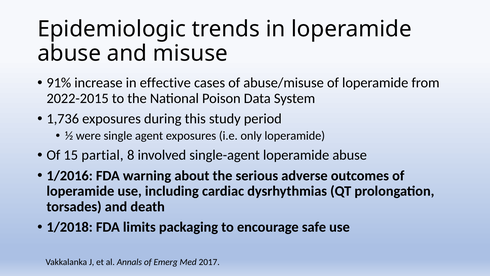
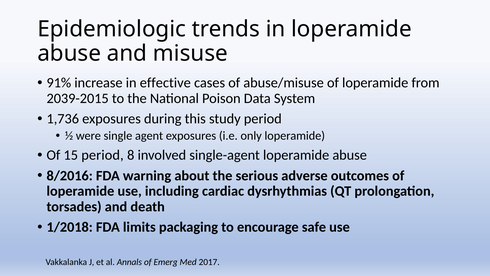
2022-2015: 2022-2015 -> 2039-2015
15 partial: partial -> period
1/2016: 1/2016 -> 8/2016
